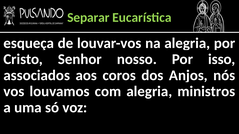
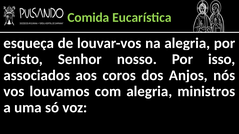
Separar: Separar -> Comida
